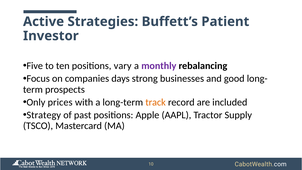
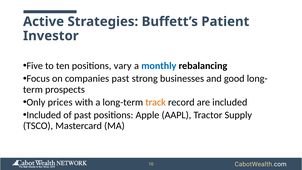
monthly colour: purple -> blue
companies days: days -> past
Strategy at (44, 115): Strategy -> Included
